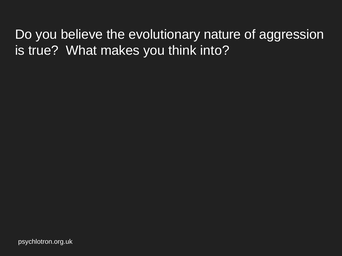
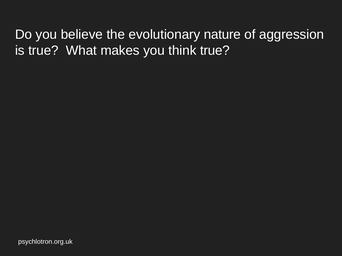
think into: into -> true
